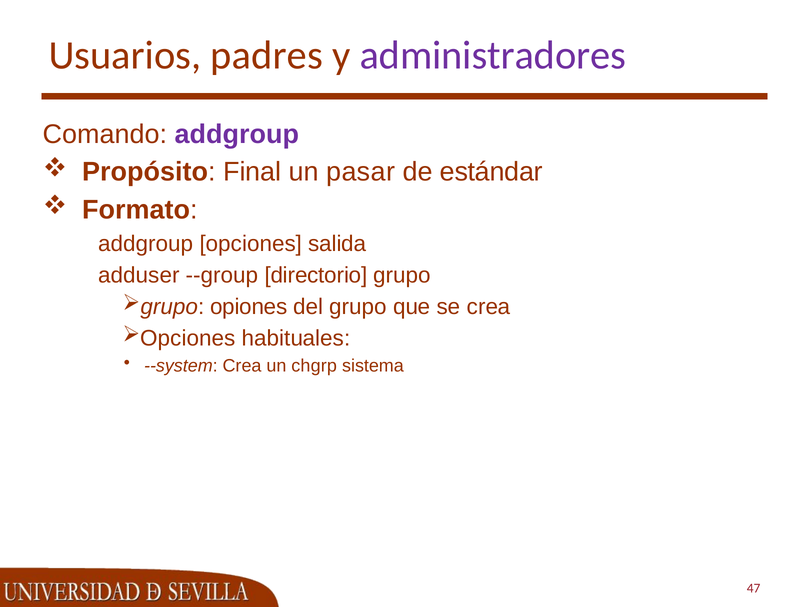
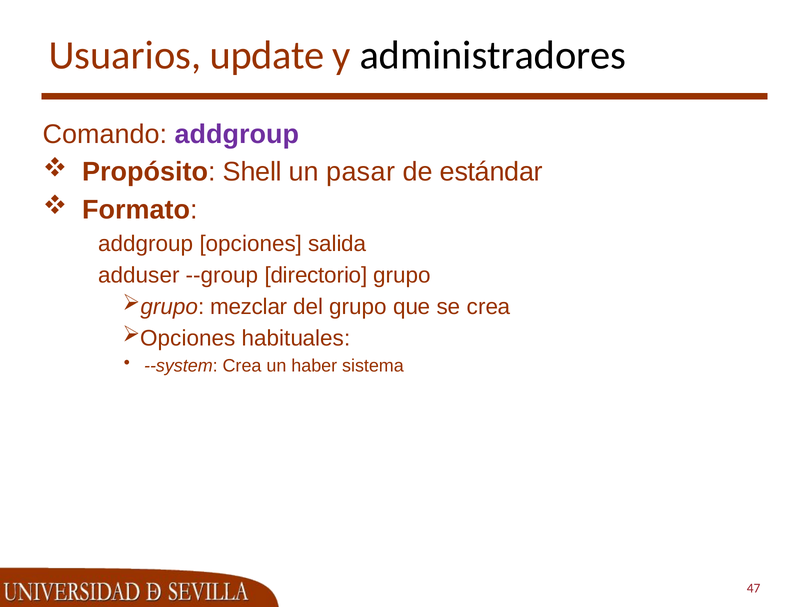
padres: padres -> update
administradores colour: purple -> black
Final: Final -> Shell
opiones: opiones -> mezclar
chgrp: chgrp -> haber
